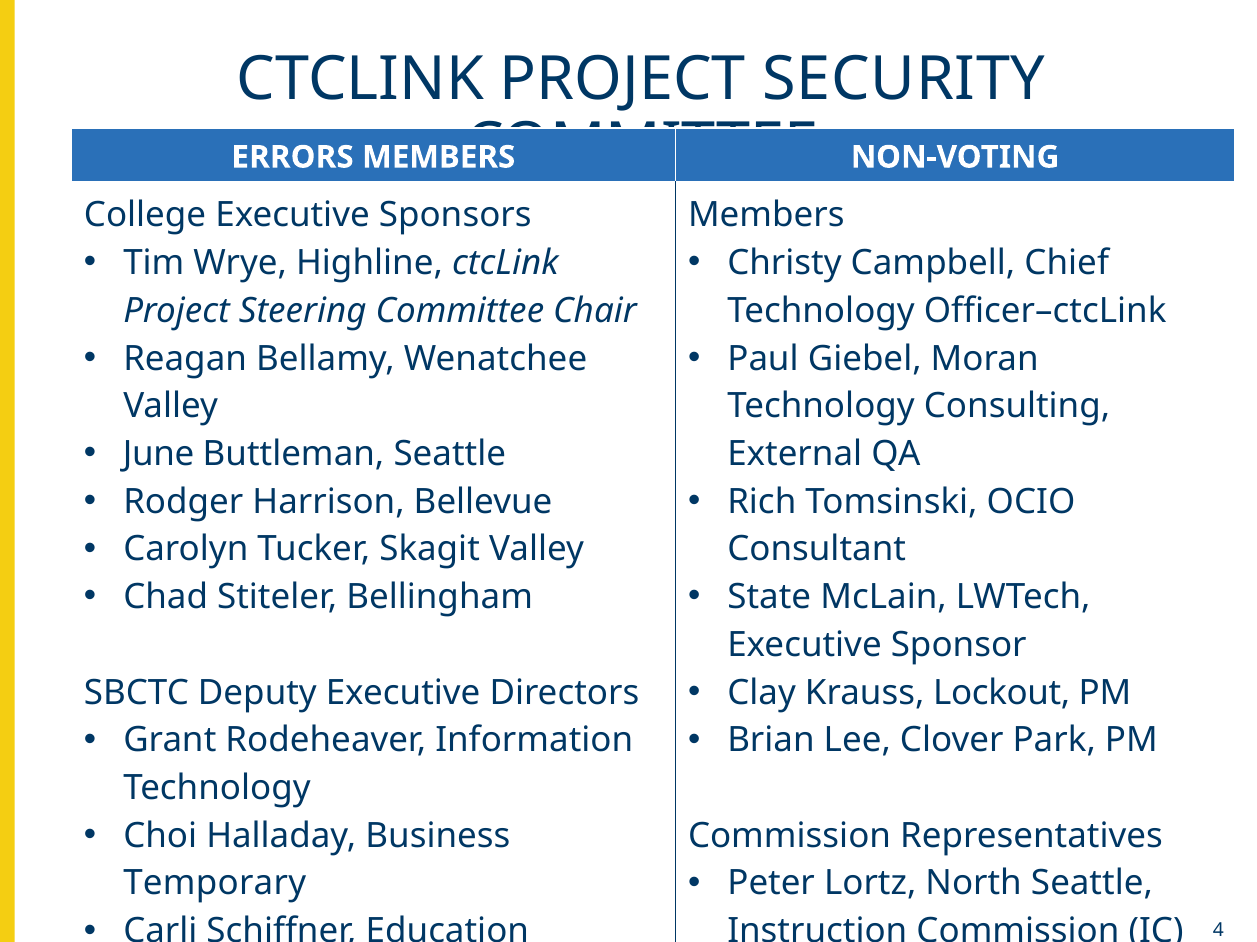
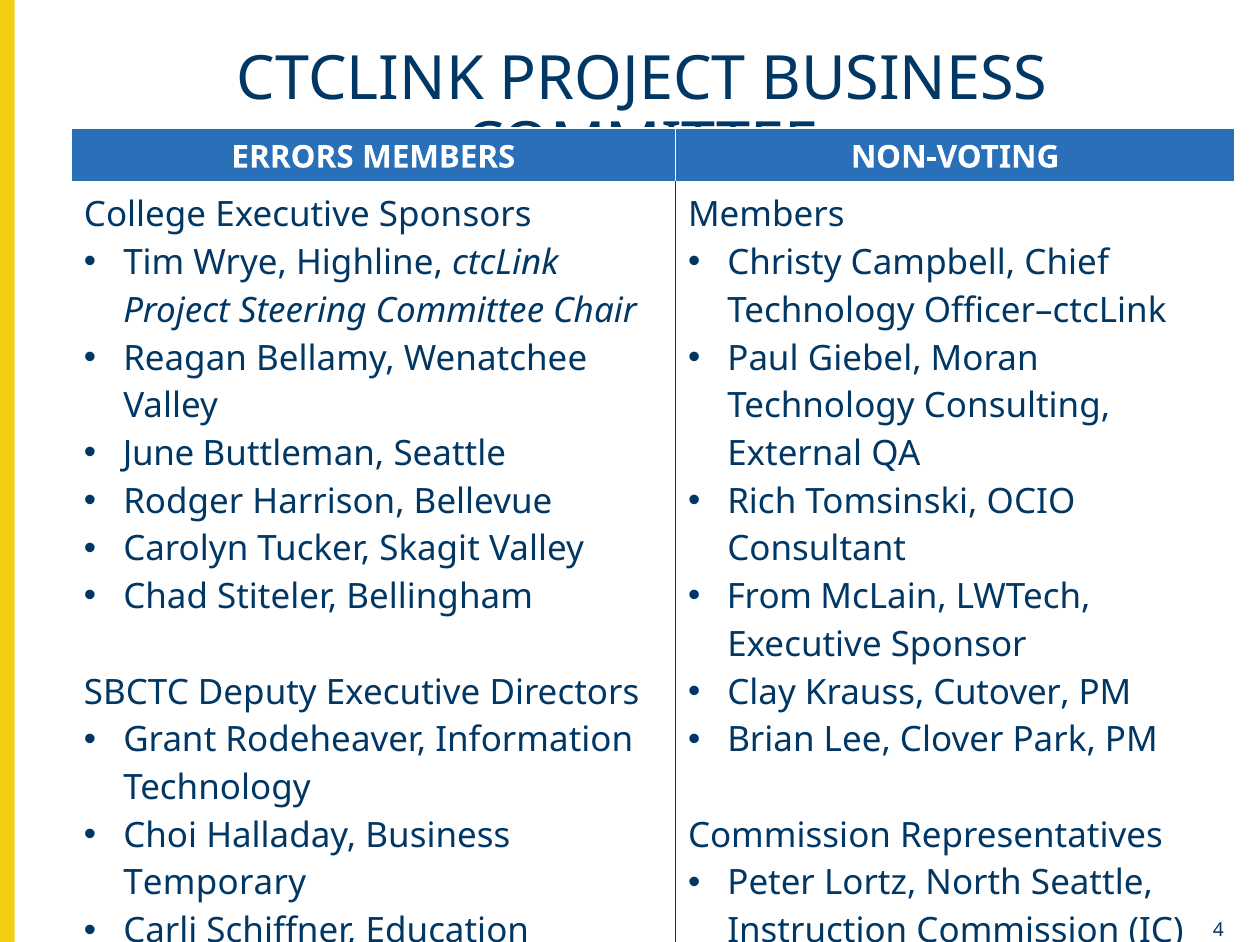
PROJECT SECURITY: SECURITY -> BUSINESS
State at (769, 598): State -> From
Lockout: Lockout -> Cutover
